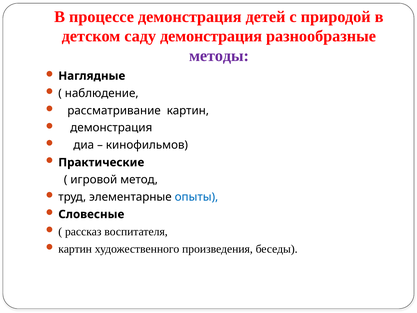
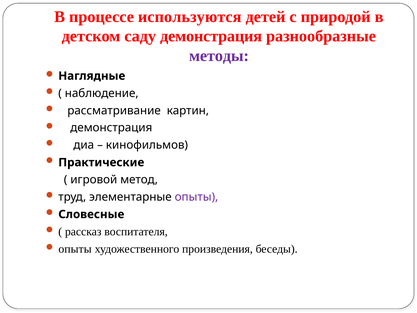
процессе демонстрация: демонстрация -> используются
опыты at (196, 197) colour: blue -> purple
картин at (75, 249): картин -> опыты
